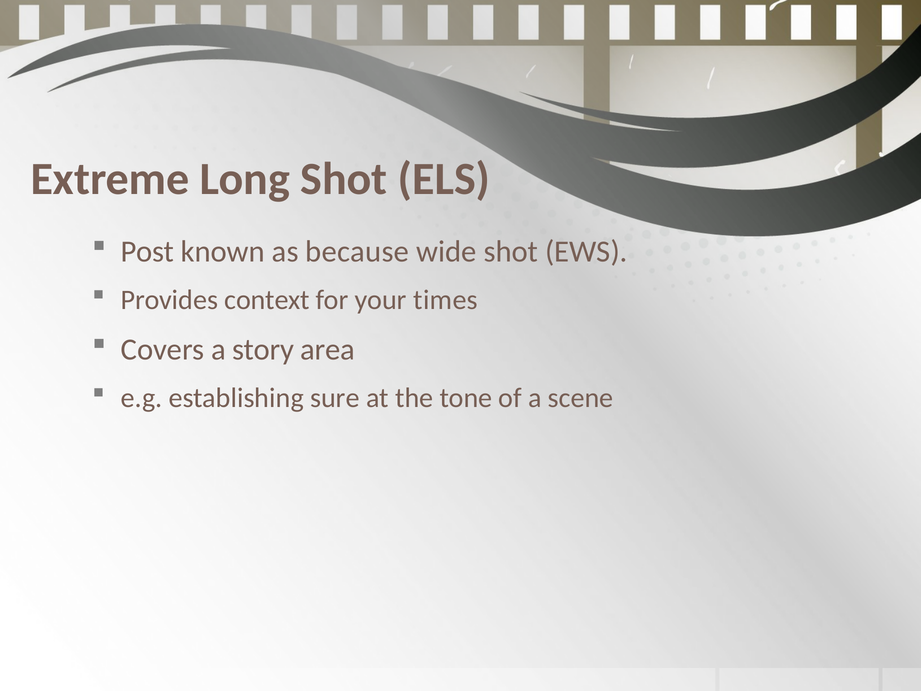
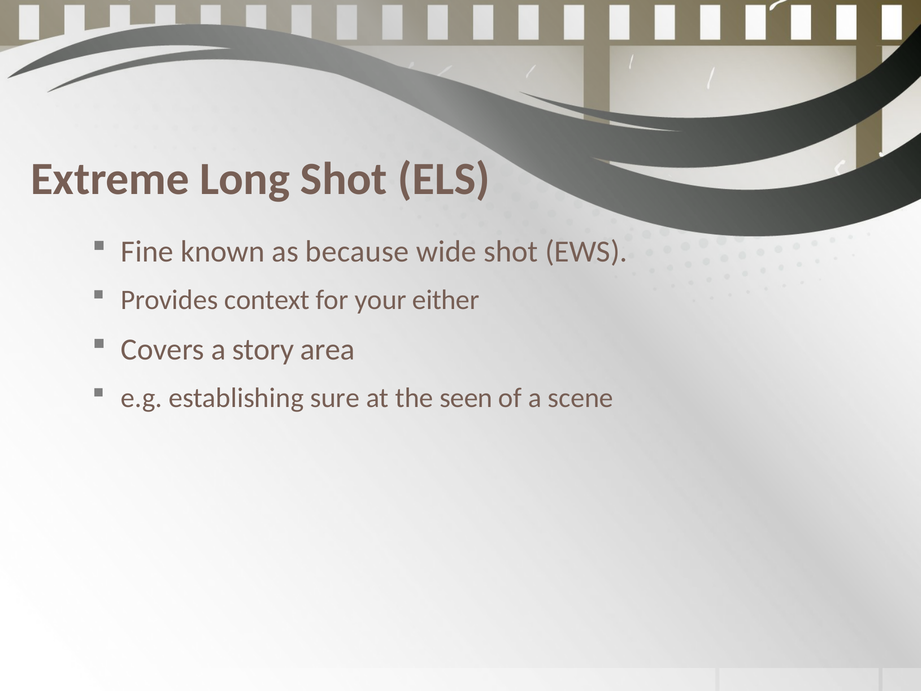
Post: Post -> Fine
times: times -> either
tone: tone -> seen
